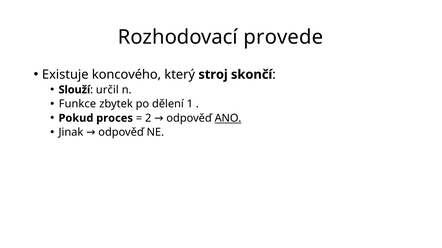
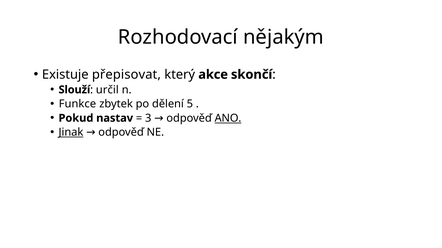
provede: provede -> nějakým
koncového: koncového -> přepisovat
stroj: stroj -> akce
1: 1 -> 5
proces: proces -> nastav
2: 2 -> 3
Jinak underline: none -> present
